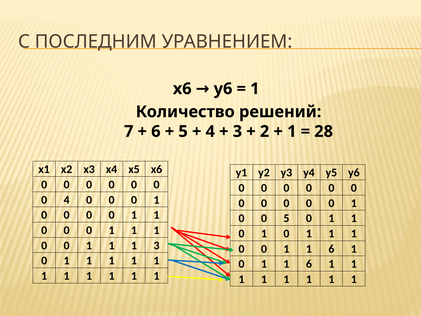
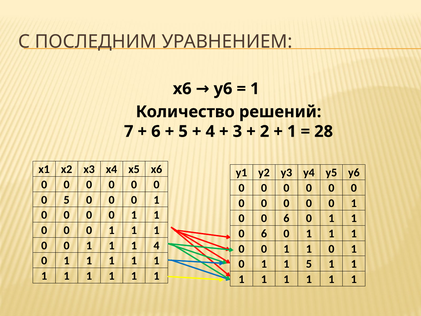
0 4: 4 -> 5
0 0 5: 5 -> 6
1 at (264, 233): 1 -> 6
1 3: 3 -> 4
6 at (331, 249): 6 -> 0
6 at (309, 264): 6 -> 5
